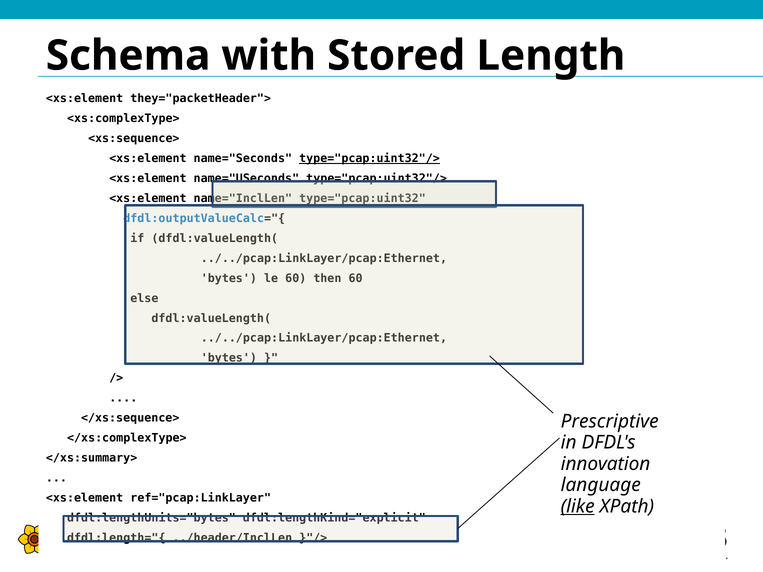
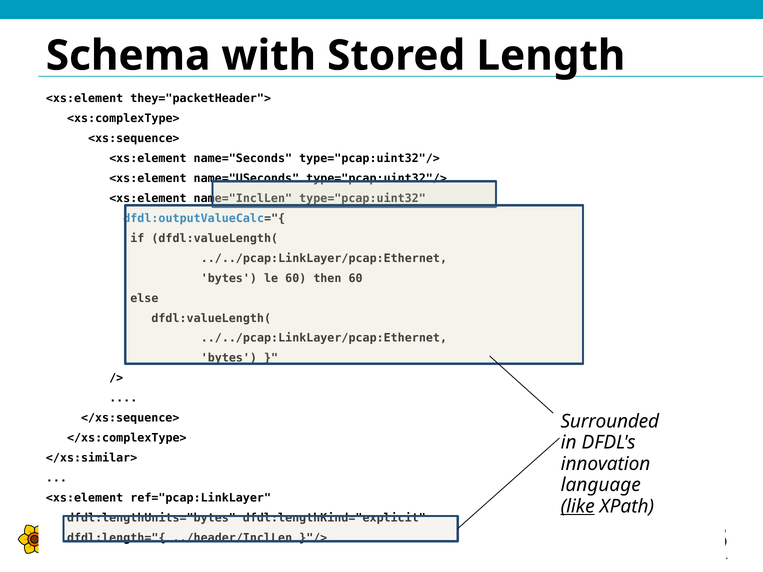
type="pcap:uint32"/> at (369, 159) underline: present -> none
Prescriptive: Prescriptive -> Surrounded
</xs:summary>: </xs:summary> -> </xs:similar>
